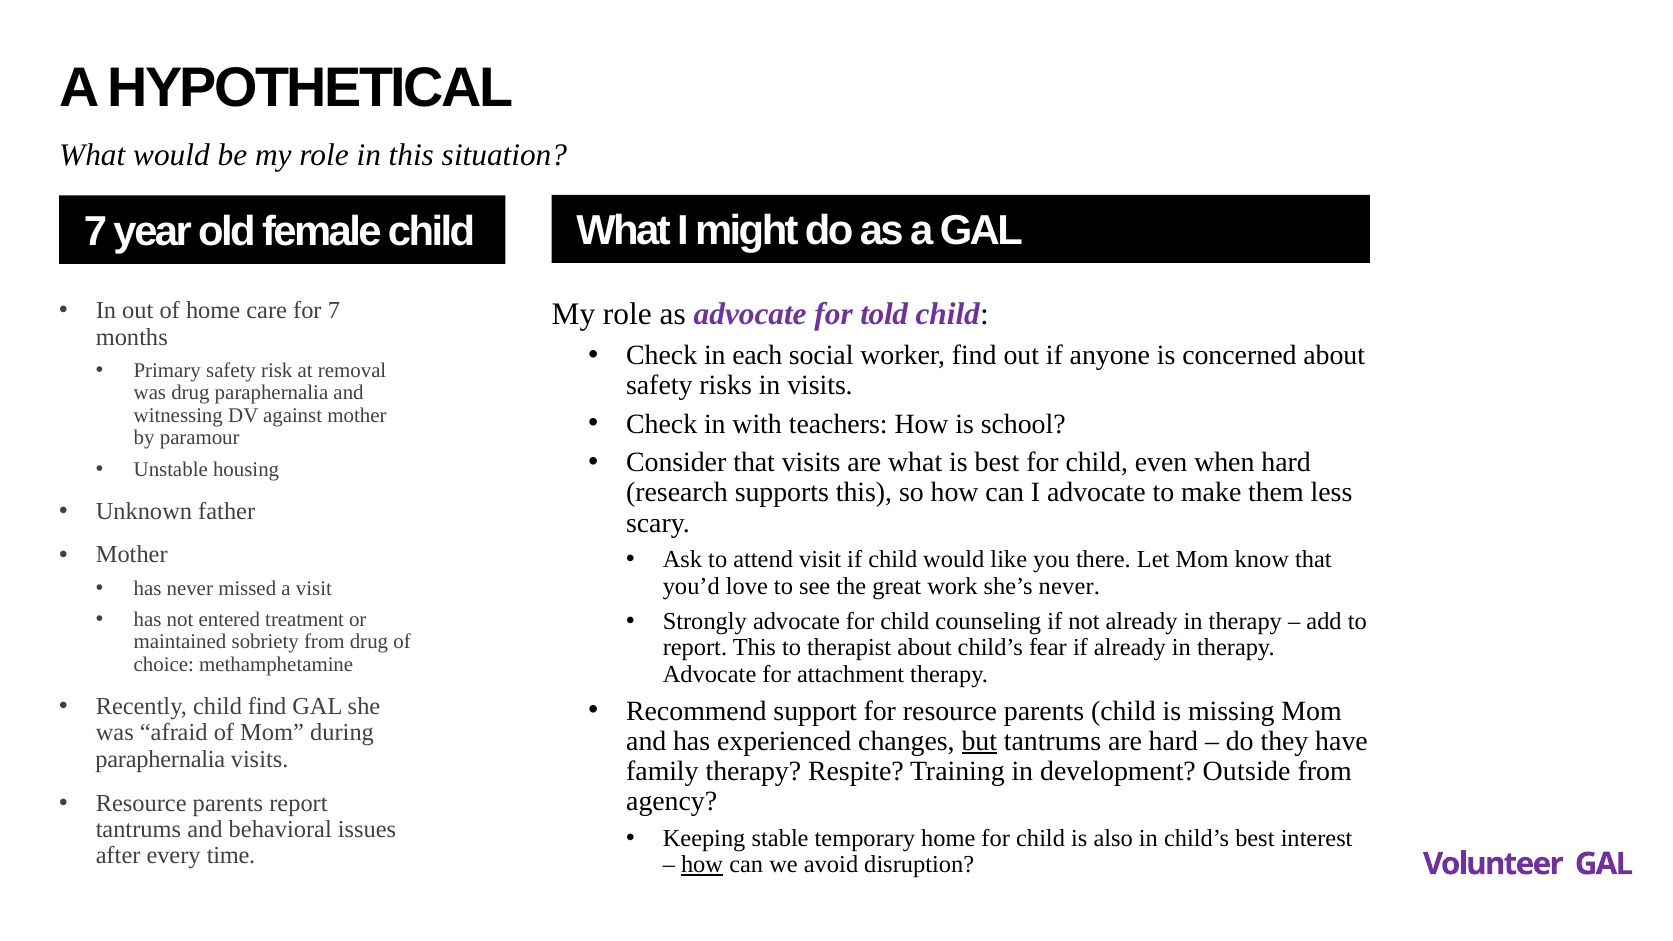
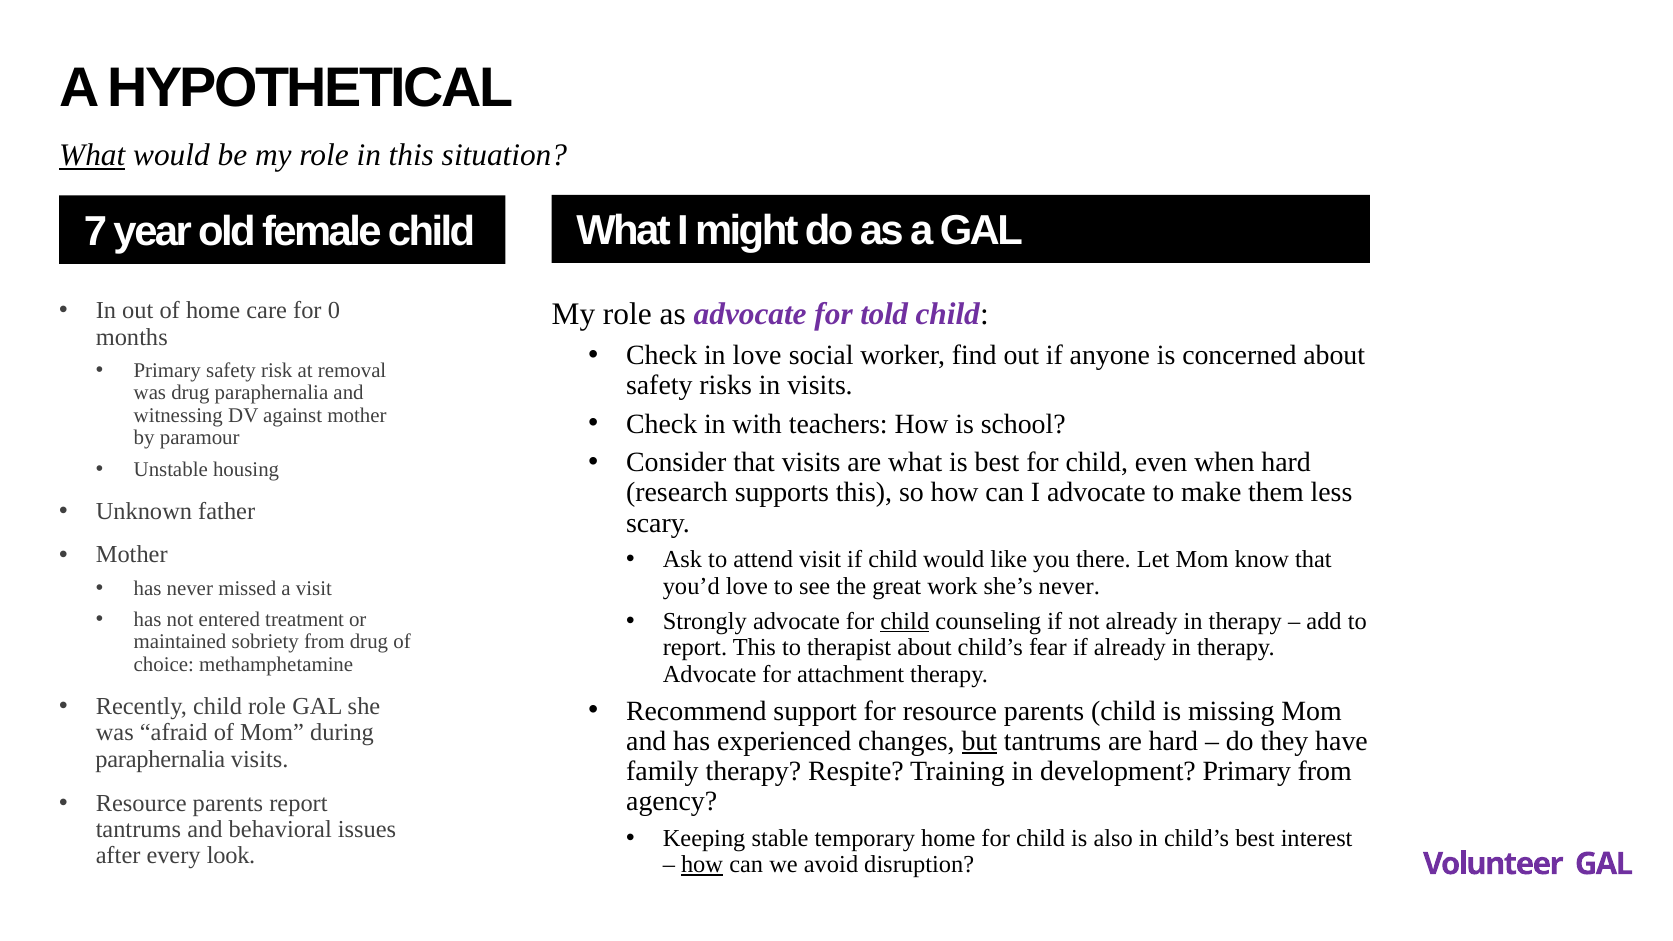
What at (92, 155) underline: none -> present
for 7: 7 -> 0
in each: each -> love
child at (905, 621) underline: none -> present
child find: find -> role
development Outside: Outside -> Primary
time: time -> look
